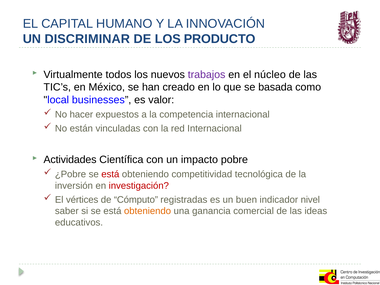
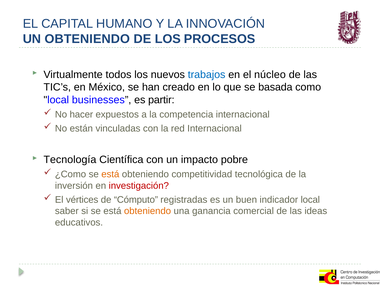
UN DISCRIMINAR: DISCRIMINAR -> OBTENIENDO
PRODUCTO: PRODUCTO -> PROCESOS
trabajos colour: purple -> blue
valor: valor -> partir
Actividades: Actividades -> Tecnología
¿Pobre: ¿Pobre -> ¿Como
está at (110, 174) colour: red -> orange
indicador nivel: nivel -> local
